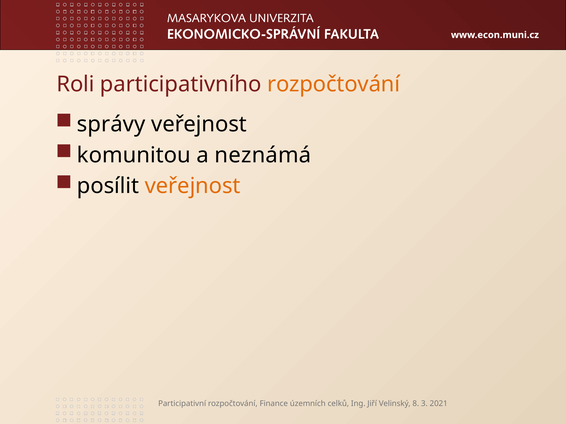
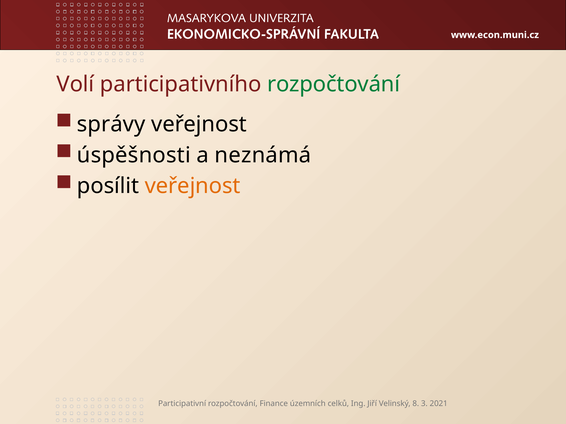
Roli: Roli -> Volí
rozpočtování at (334, 84) colour: orange -> green
komunitou: komunitou -> úspěšnosti
